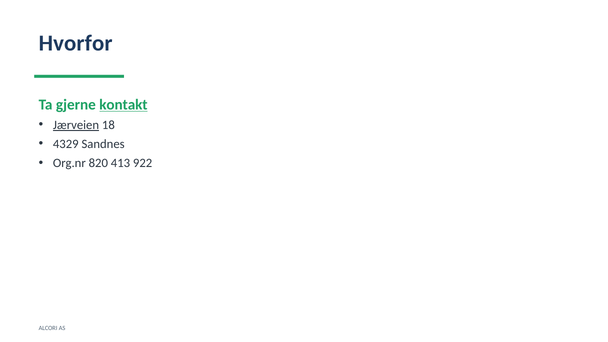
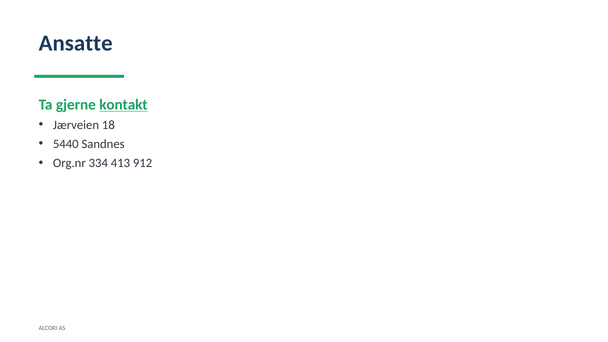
Hvorfor: Hvorfor -> Ansatte
Jærveien underline: present -> none
4329: 4329 -> 5440
820: 820 -> 334
922: 922 -> 912
